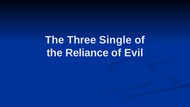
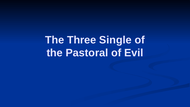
Reliance: Reliance -> Pastoral
